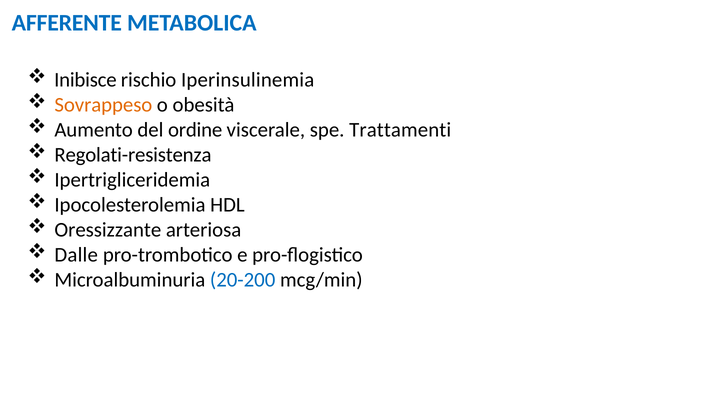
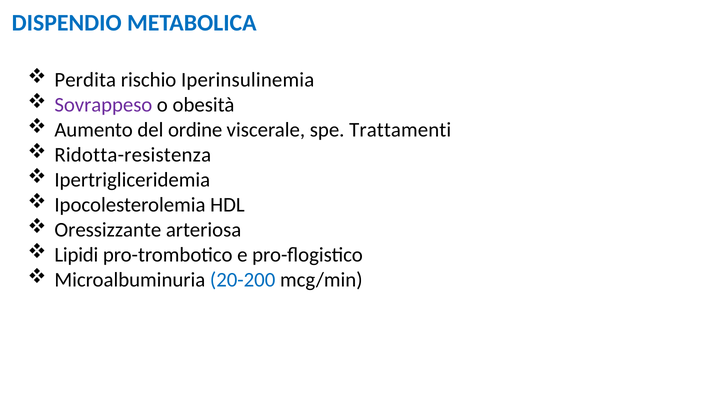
AFFERENTE: AFFERENTE -> DISPENDIO
Inibisce: Inibisce -> Perdita
Sovrappeso colour: orange -> purple
Regolati-resistenza: Regolati-resistenza -> Ridotta-resistenza
Dalle: Dalle -> Lipidi
